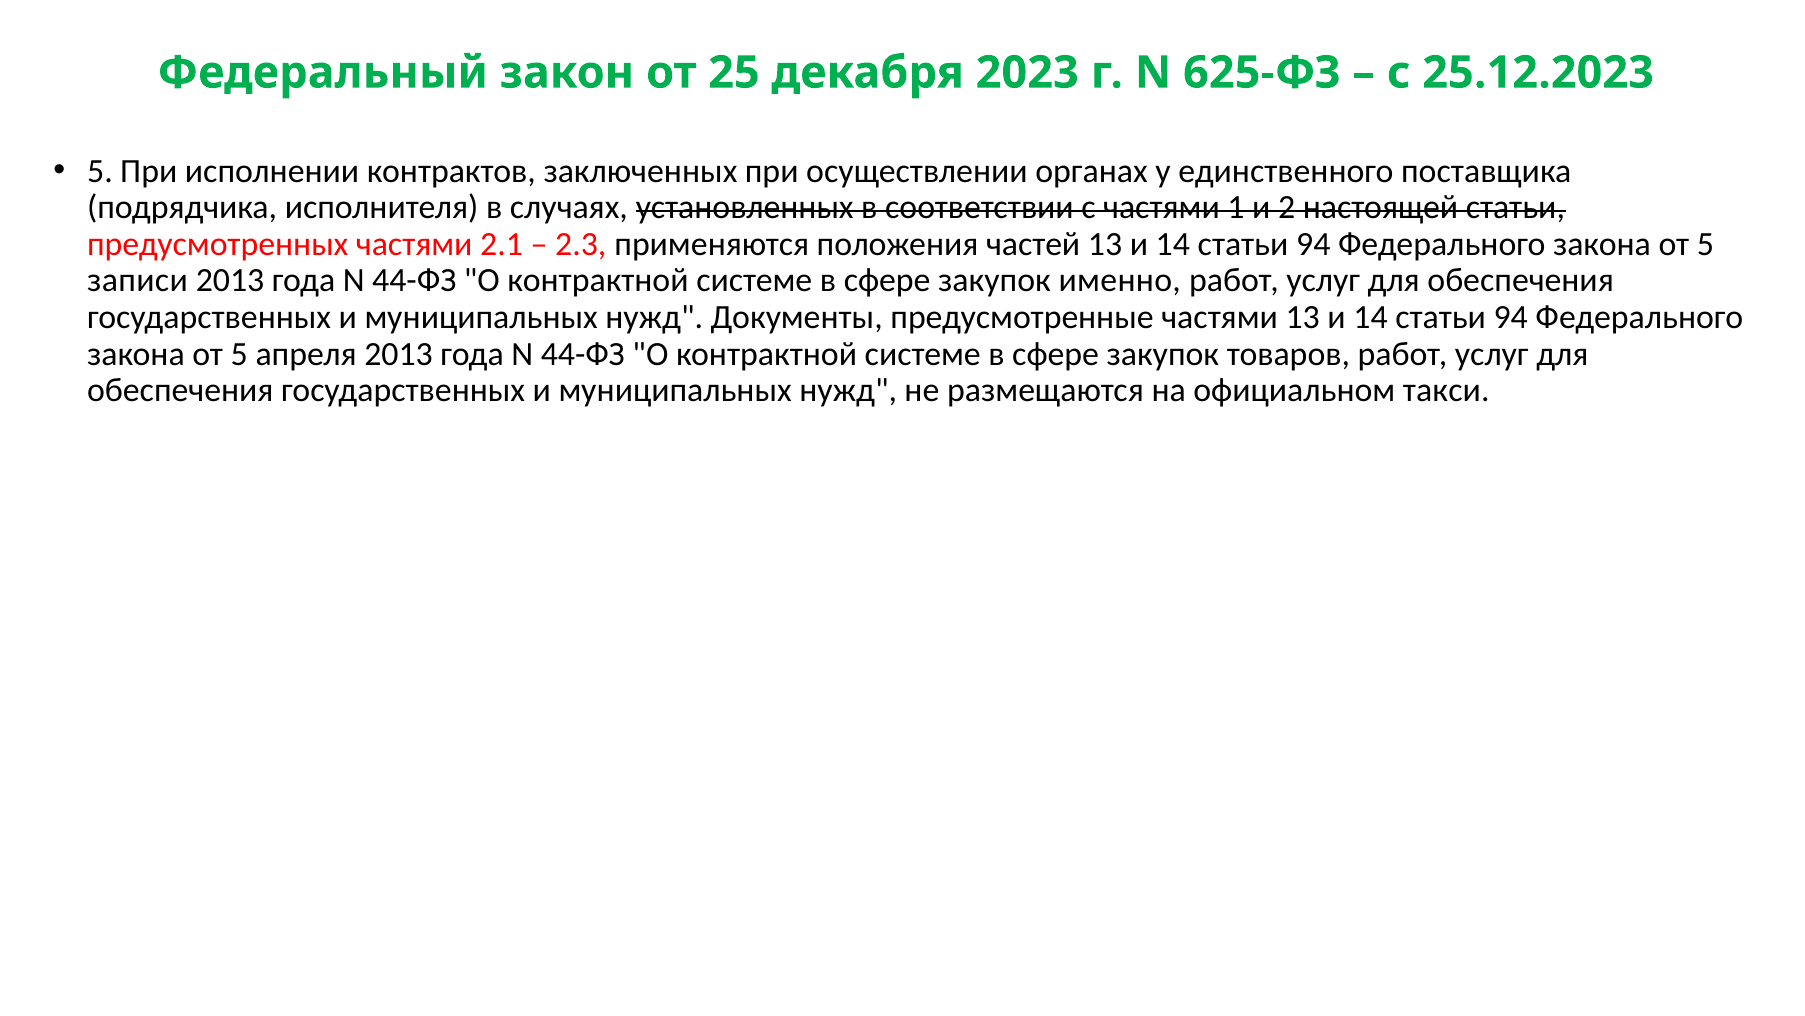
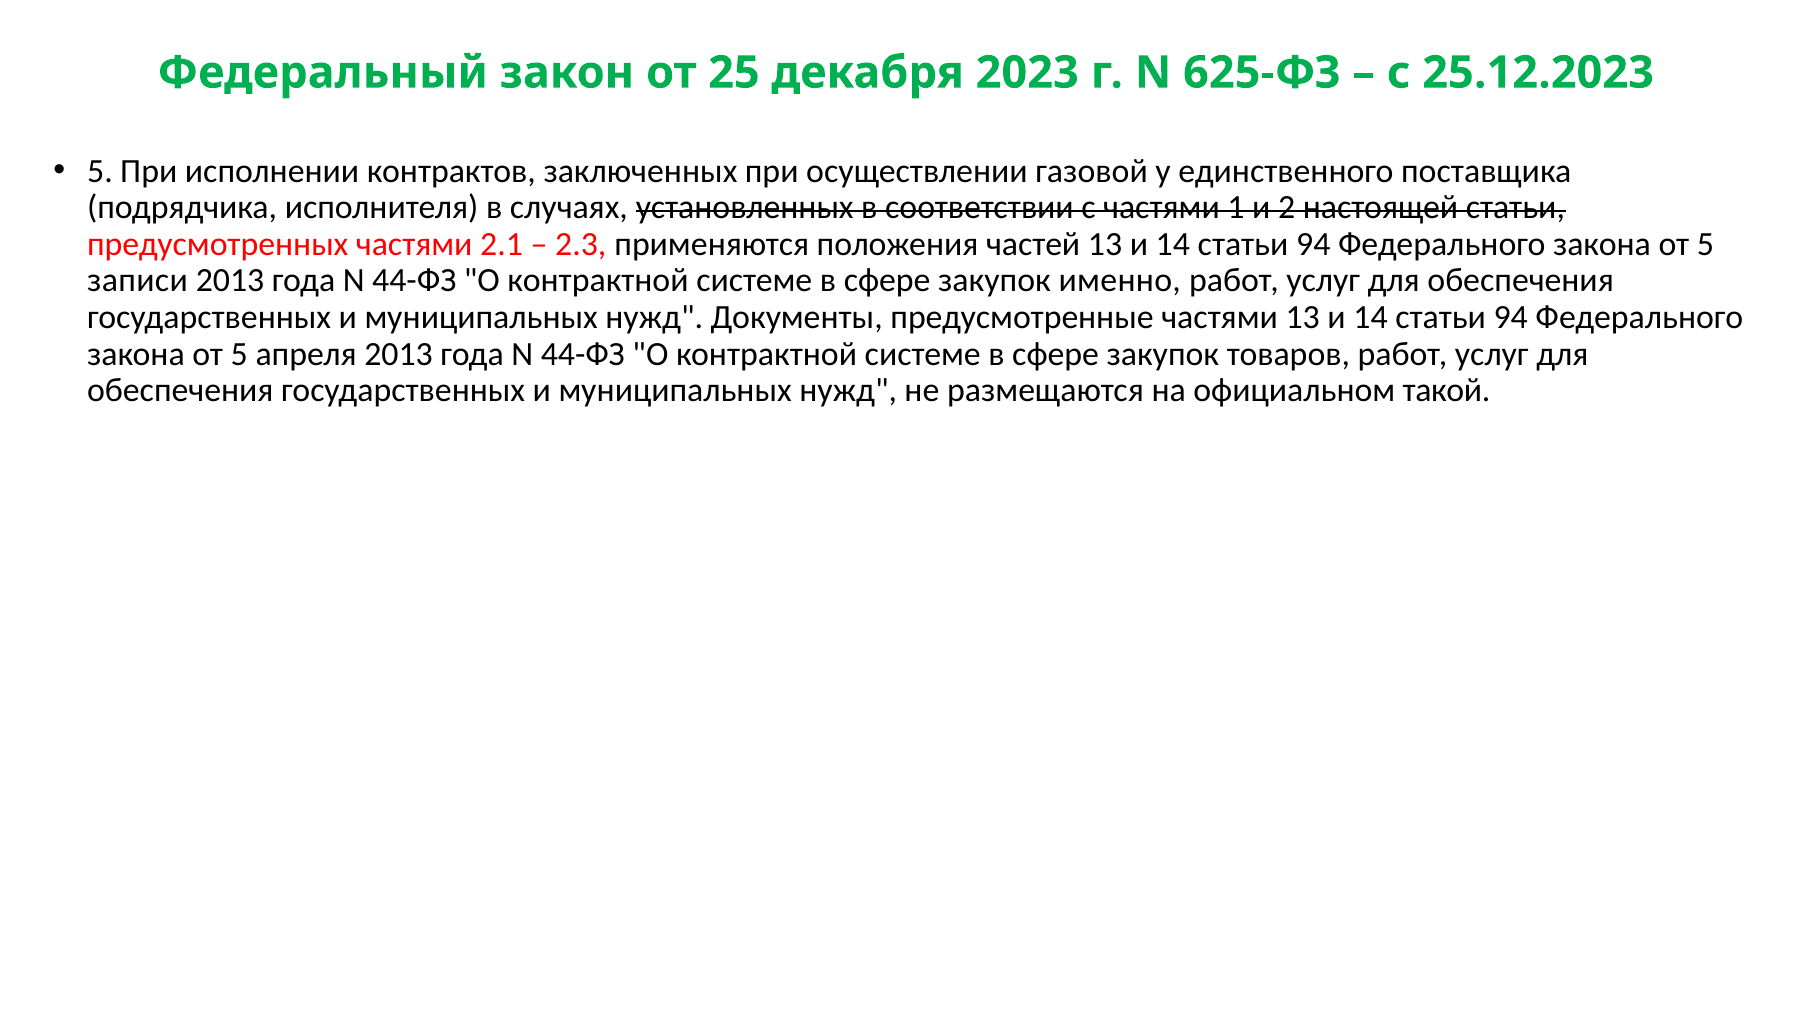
органах: органах -> газовой
такси: такси -> такой
